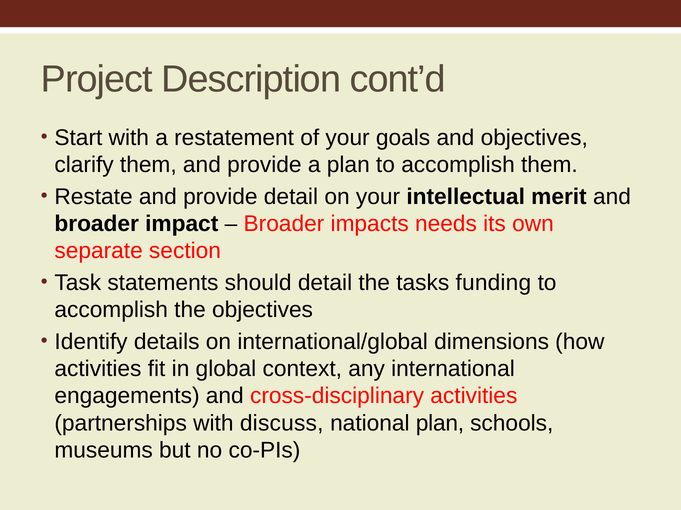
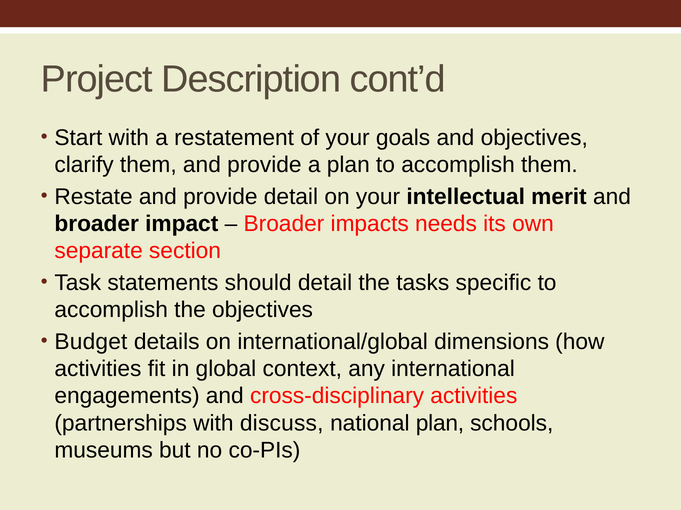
funding: funding -> specific
Identify: Identify -> Budget
